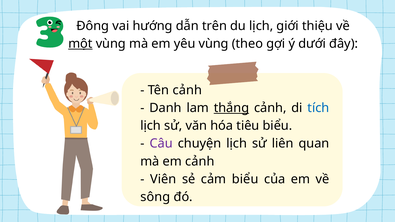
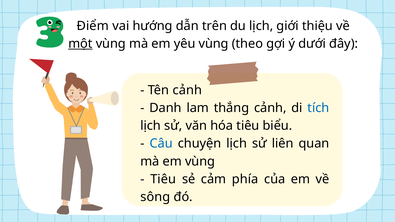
Đông: Đông -> Điểm
thắng underline: present -> none
Câu colour: purple -> blue
em cảnh: cảnh -> vùng
Viên at (163, 179): Viên -> Tiêu
cảm biểu: biểu -> phía
